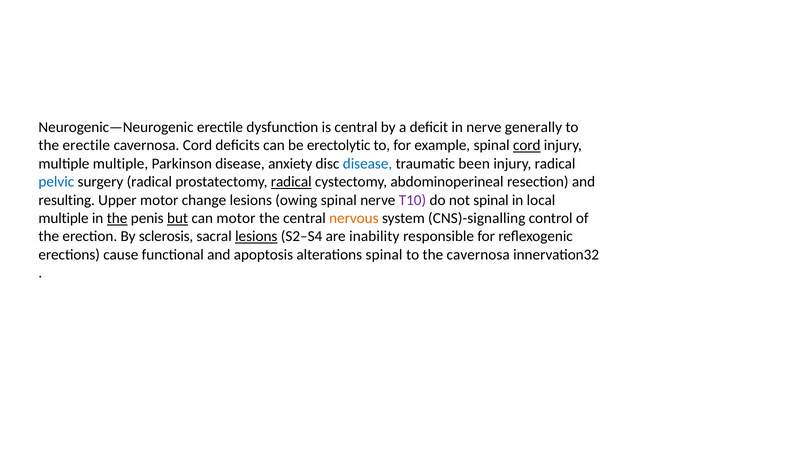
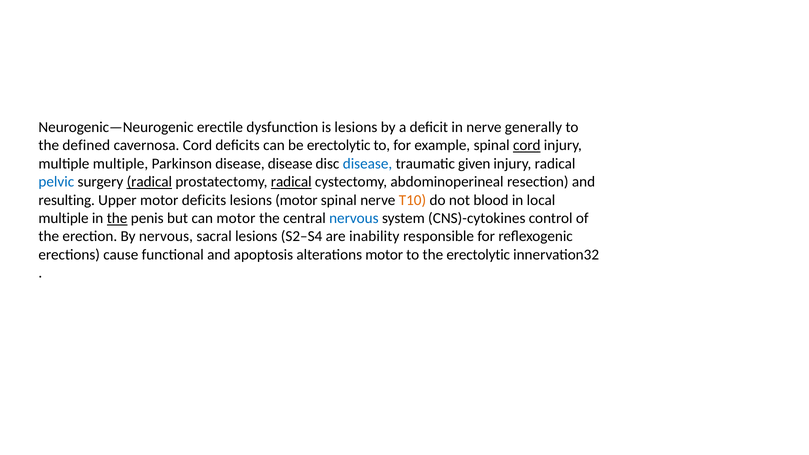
is central: central -> lesions
the erectile: erectile -> defined
disease anxiety: anxiety -> disease
been: been -> given
radical at (149, 182) underline: none -> present
motor change: change -> deficits
lesions owing: owing -> motor
T10 colour: purple -> orange
not spinal: spinal -> blood
but underline: present -> none
nervous at (354, 218) colour: orange -> blue
CNS)-signalling: CNS)-signalling -> CNS)-cytokines
By sclerosis: sclerosis -> nervous
lesions at (256, 237) underline: present -> none
alterations spinal: spinal -> motor
the cavernosa: cavernosa -> erectolytic
